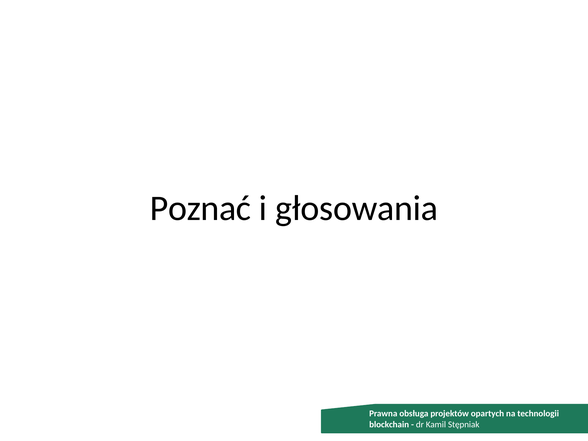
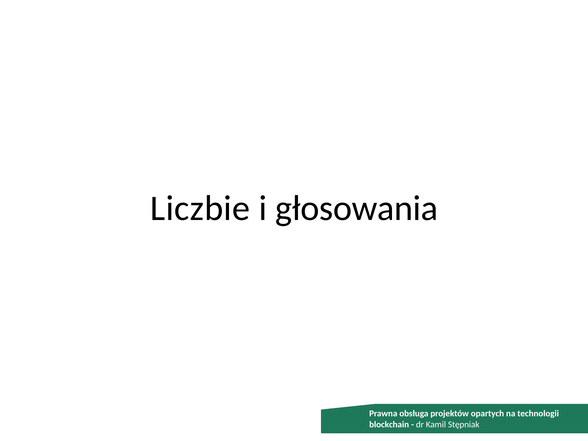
Poznać: Poznać -> Liczbie
